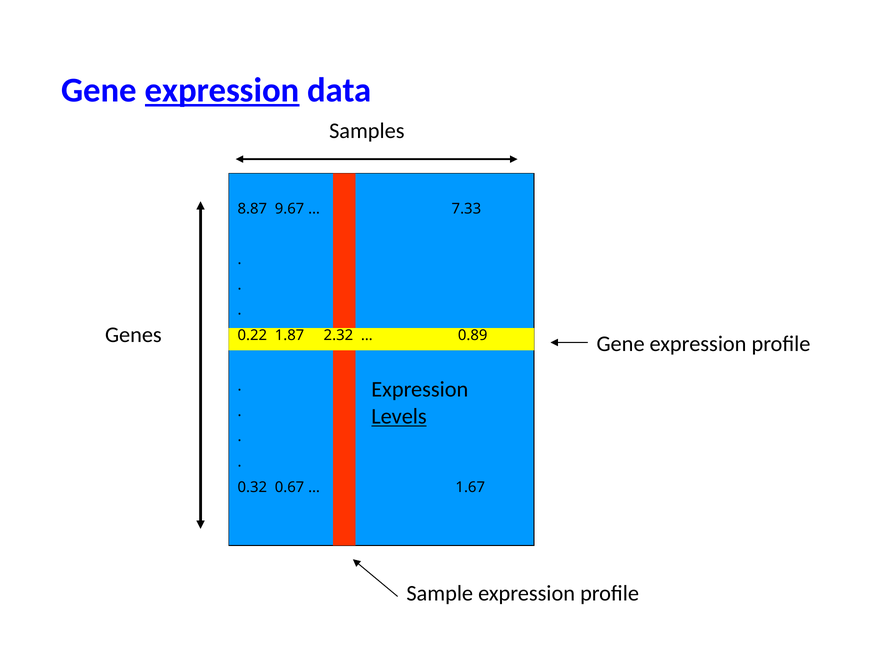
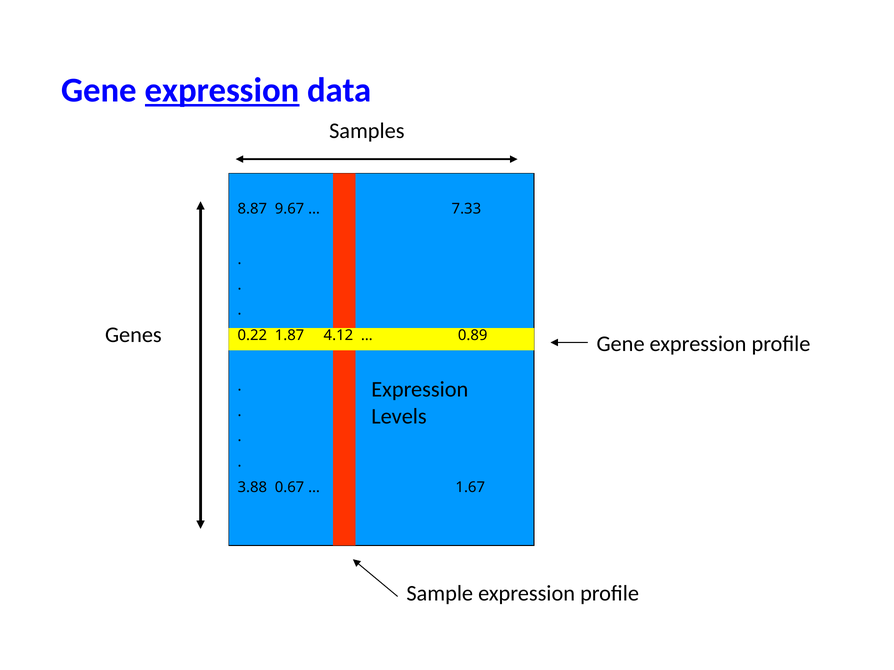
2.32: 2.32 -> 4.12
Levels underline: present -> none
0.32: 0.32 -> 3.88
